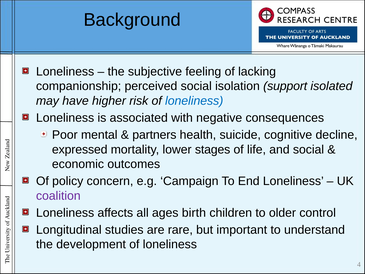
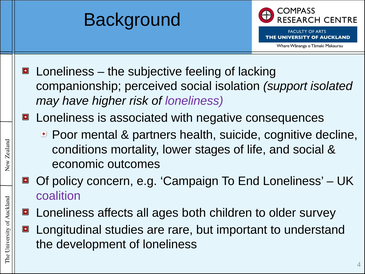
loneliness at (194, 101) colour: blue -> purple
expressed: expressed -> conditions
birth: birth -> both
control: control -> survey
